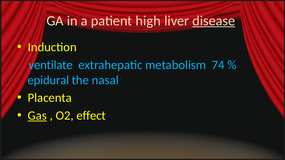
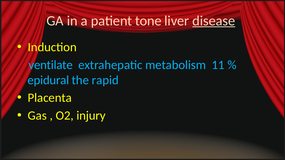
high: high -> tone
74: 74 -> 11
nasal: nasal -> rapid
Gas underline: present -> none
effect: effect -> injury
